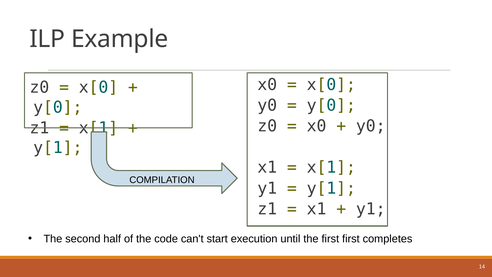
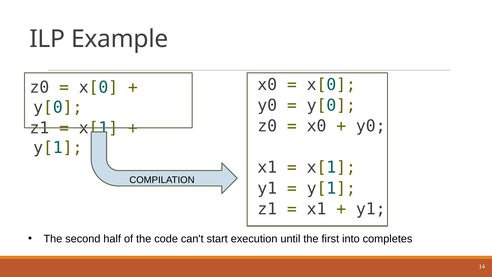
first first: first -> into
